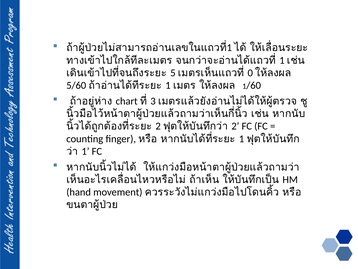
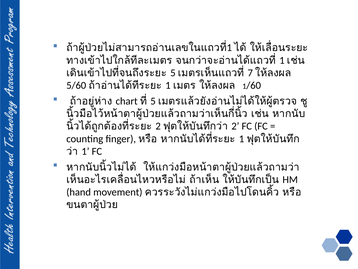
0: 0 -> 7
3 at (153, 101): 3 -> 5
